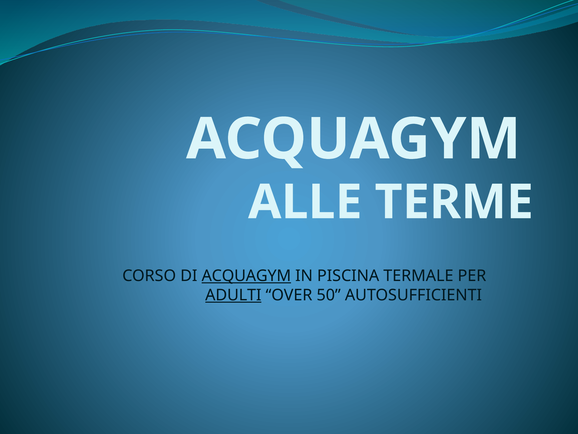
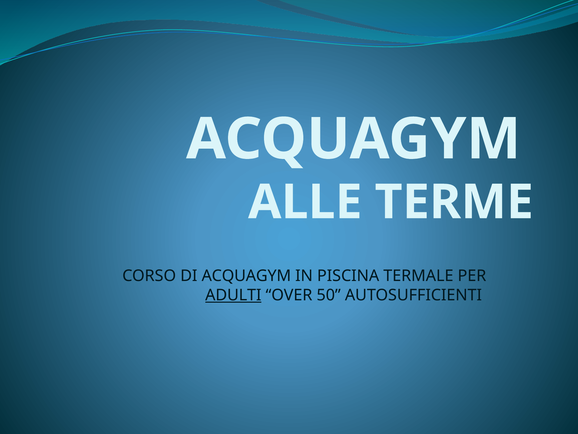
ACQUAGYM at (246, 276) underline: present -> none
